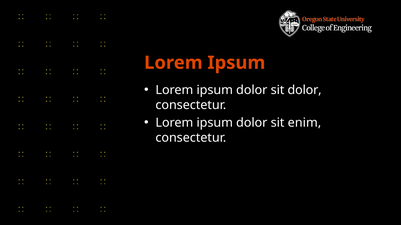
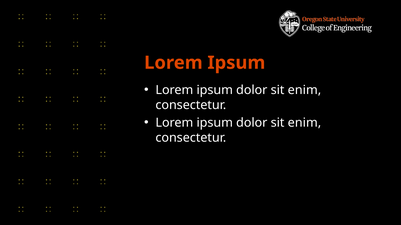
dolor at (305, 90): dolor -> enim
